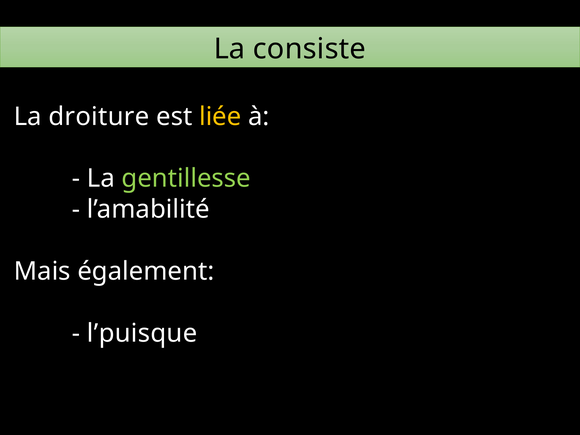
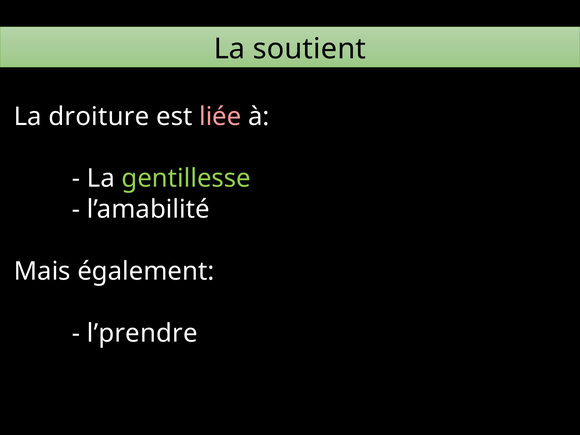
consiste: consiste -> soutient
liée colour: yellow -> pink
l’puisque: l’puisque -> l’prendre
